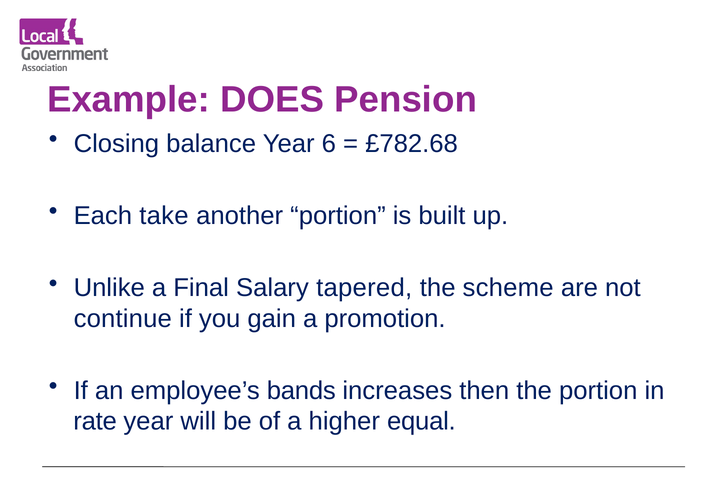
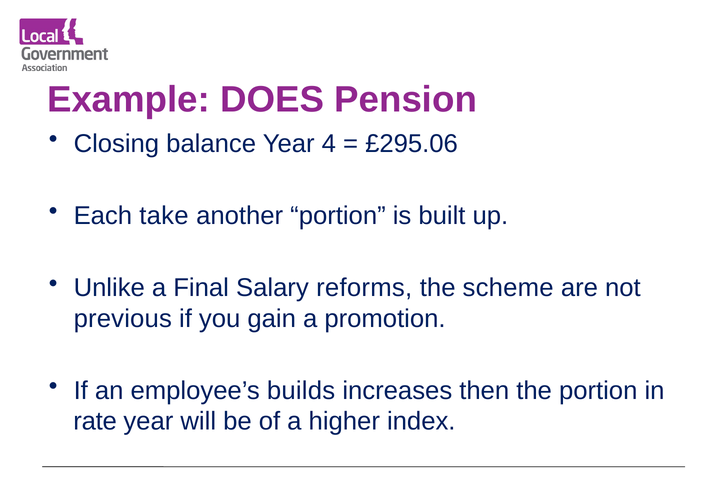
6: 6 -> 4
£782.68: £782.68 -> £295.06
tapered: tapered -> reforms
continue: continue -> previous
bands: bands -> builds
equal: equal -> index
